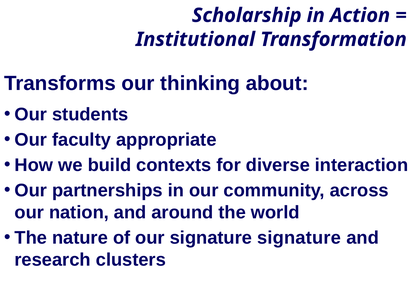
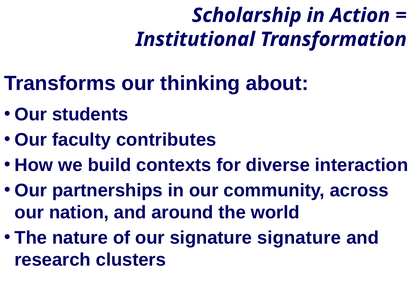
appropriate: appropriate -> contributes
